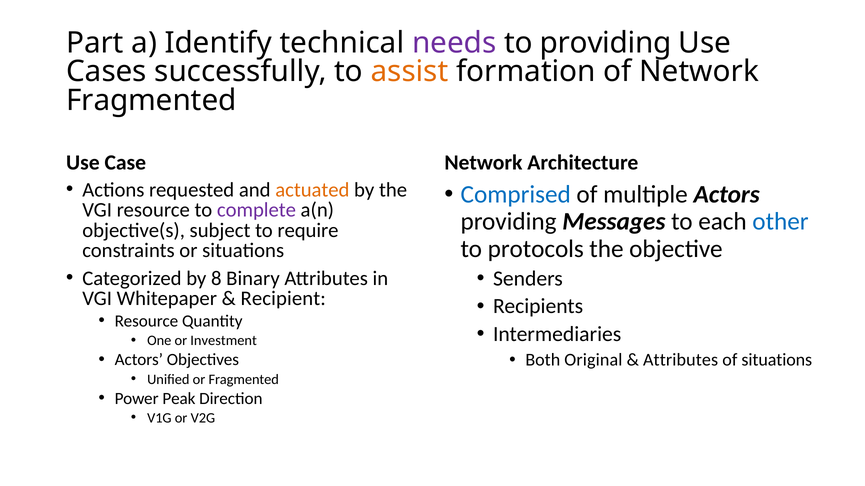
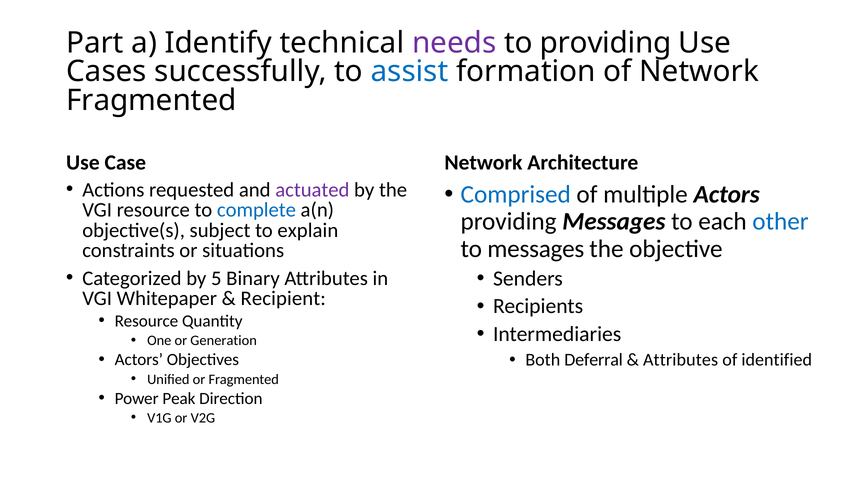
assist colour: orange -> blue
actuated colour: orange -> purple
complete colour: purple -> blue
require: require -> explain
to protocols: protocols -> messages
8: 8 -> 5
Investment: Investment -> Generation
Original: Original -> Deferral
of situations: situations -> identified
